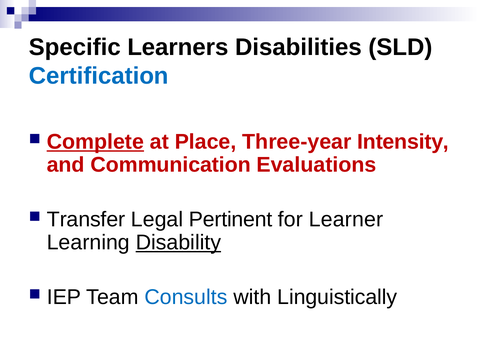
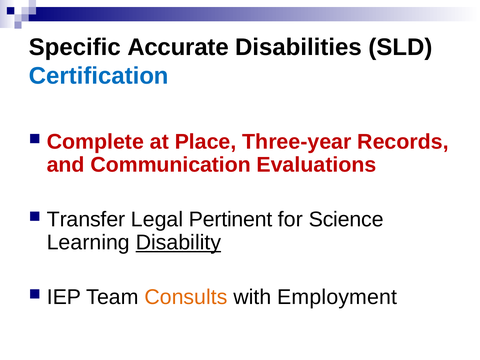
Learners: Learners -> Accurate
Complete underline: present -> none
Intensity: Intensity -> Records
Learner: Learner -> Science
Consults colour: blue -> orange
Linguistically: Linguistically -> Employment
